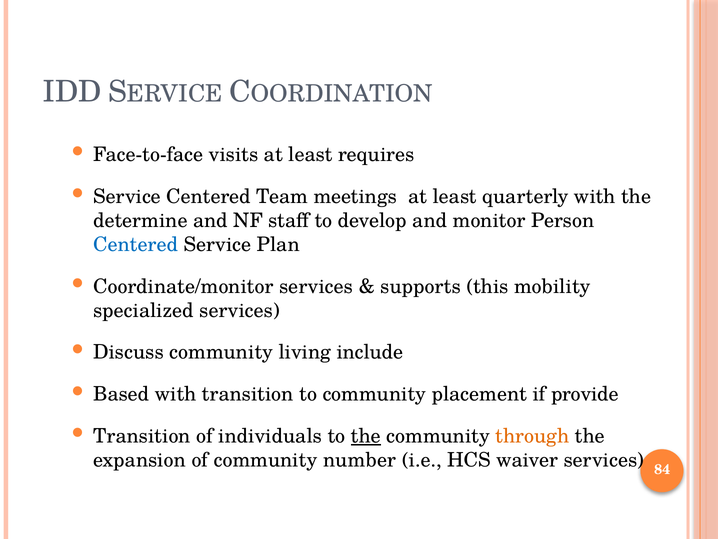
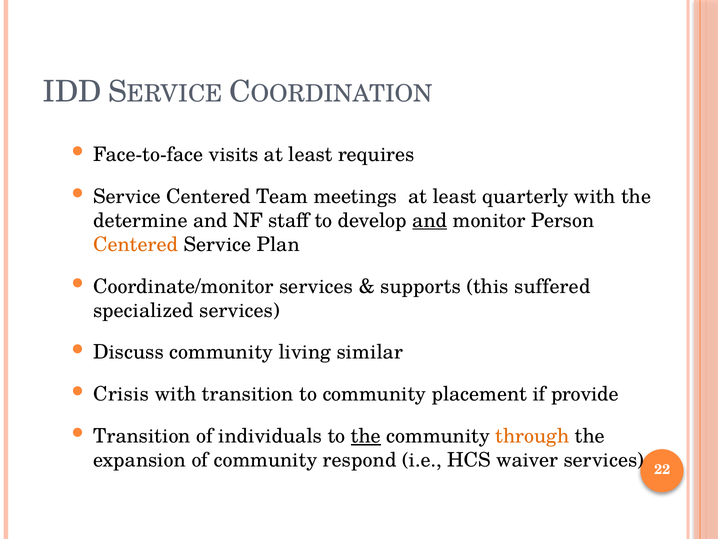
and at (430, 220) underline: none -> present
Centered at (136, 244) colour: blue -> orange
mobility: mobility -> suffered
include: include -> similar
Based: Based -> Crisis
number: number -> respond
84: 84 -> 22
